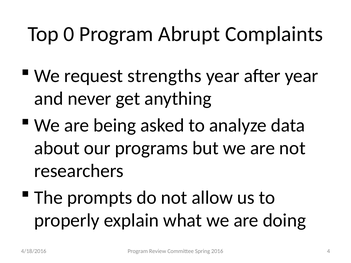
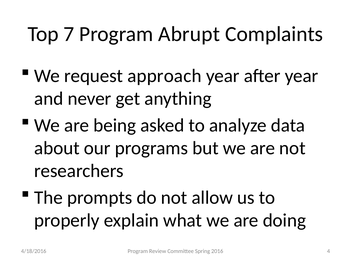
0: 0 -> 7
strengths: strengths -> approach
